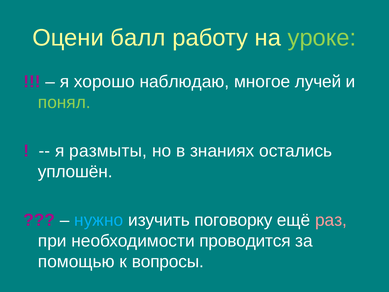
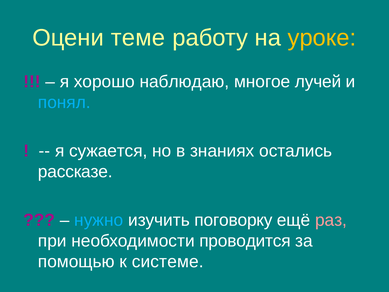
балл: балл -> теме
уроке colour: light green -> yellow
понял colour: light green -> light blue
размыты: размыты -> сужается
уплошён: уплошён -> рассказе
вопросы: вопросы -> системе
